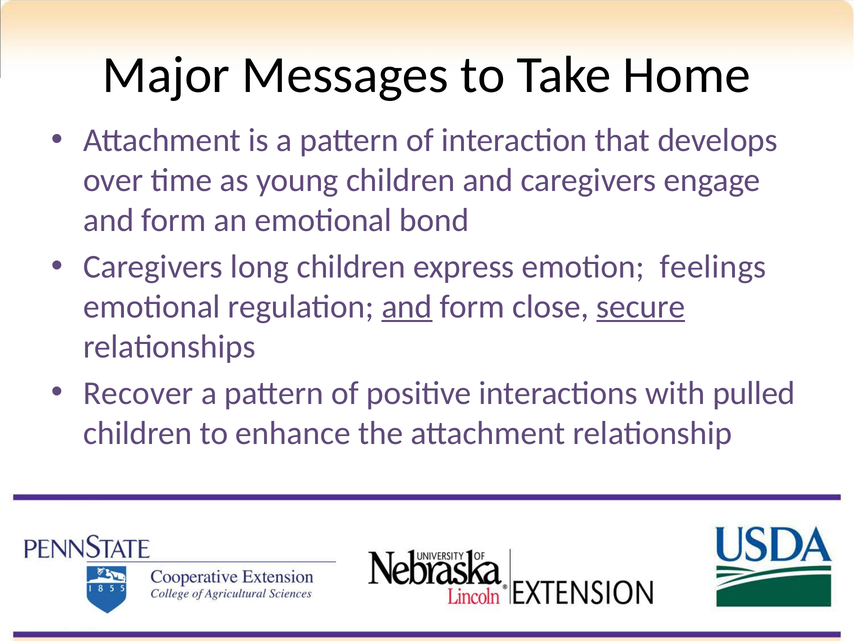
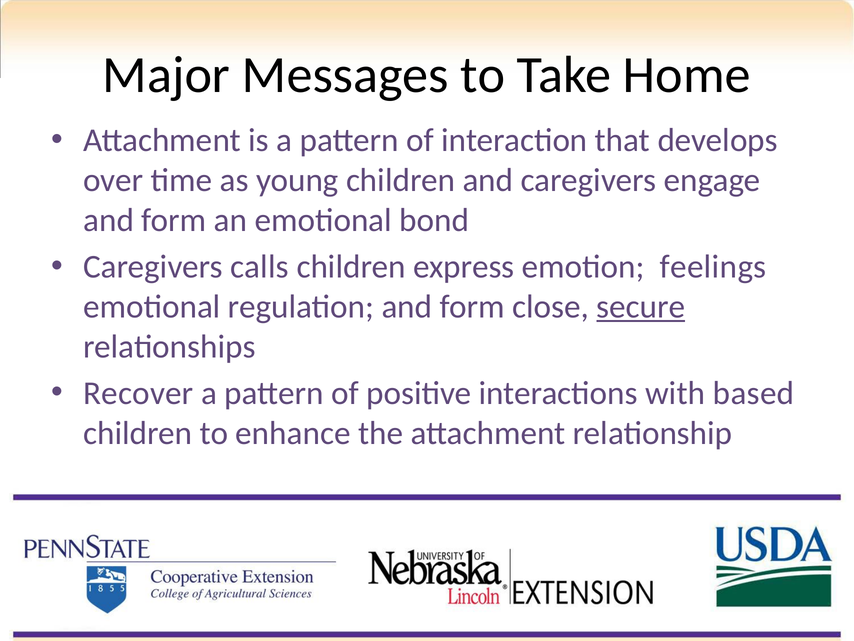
long: long -> calls
and at (407, 307) underline: present -> none
pulled: pulled -> based
